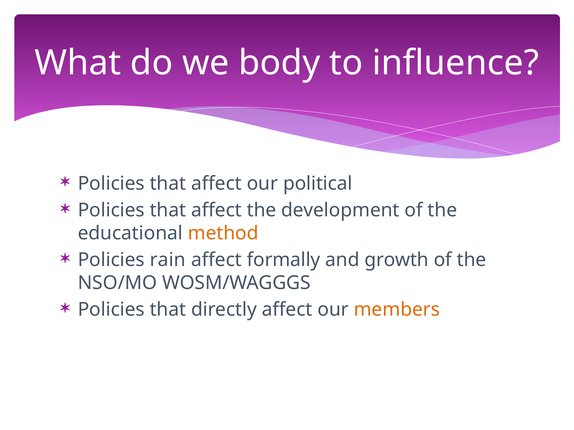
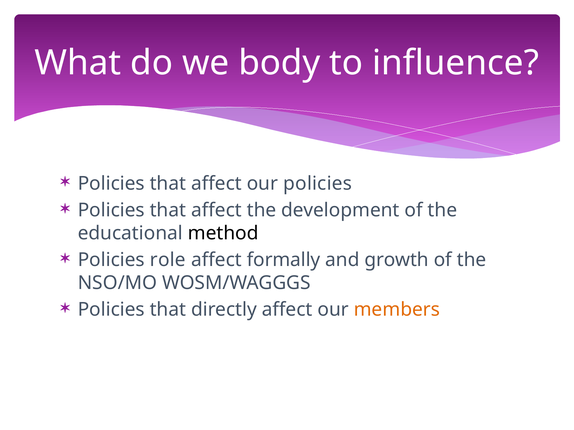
our political: political -> policies
method colour: orange -> black
rain: rain -> role
